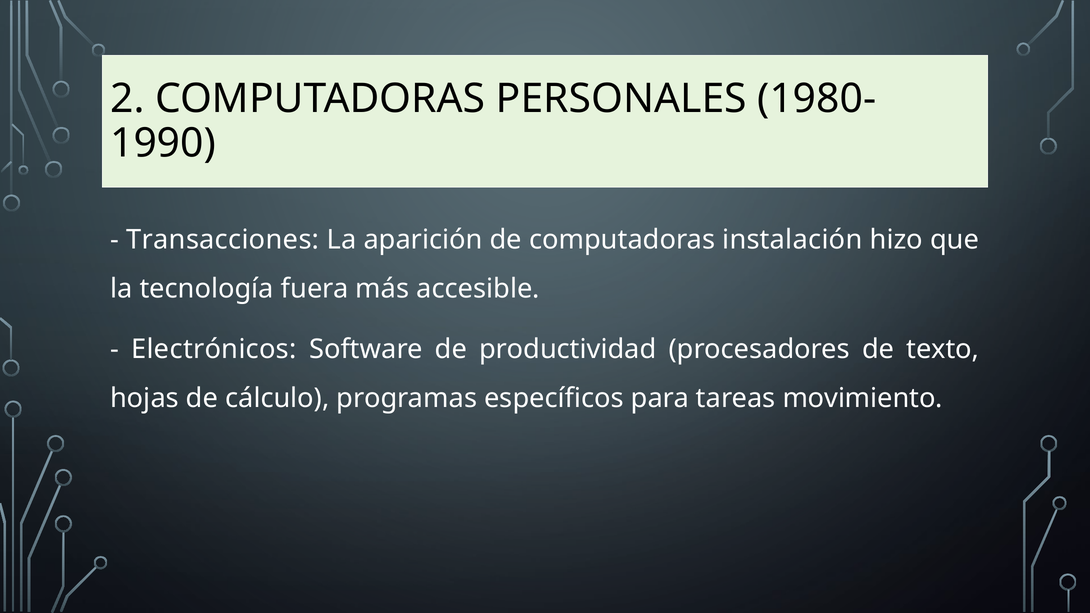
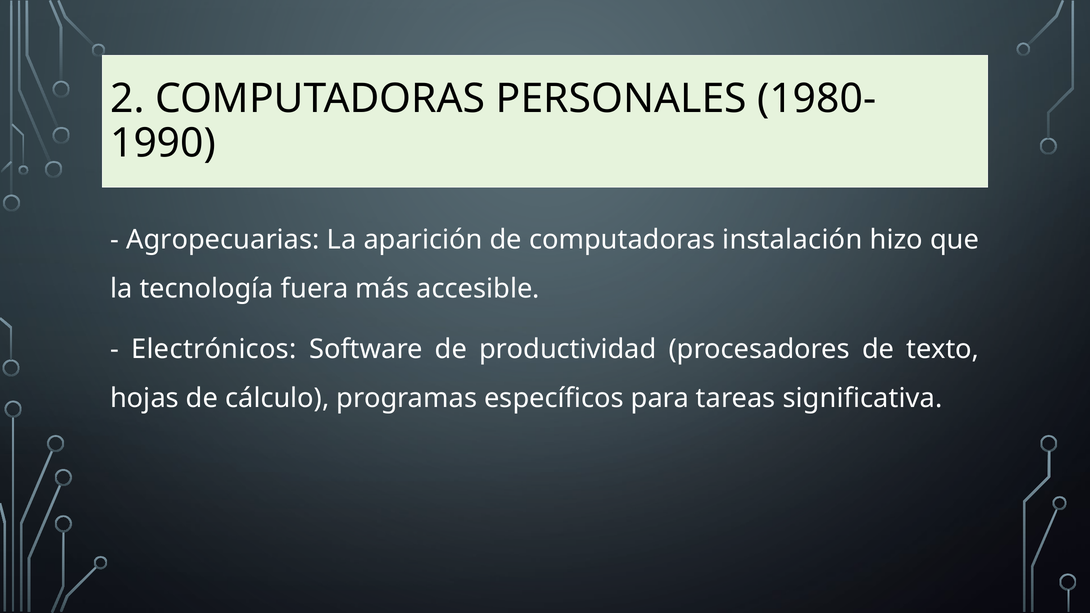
Transacciones: Transacciones -> Agropecuarias
movimiento: movimiento -> significativa
